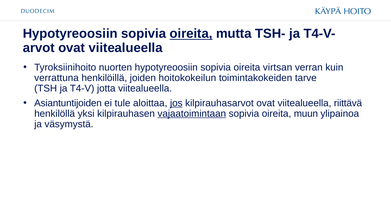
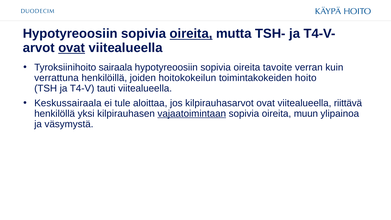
ovat at (72, 48) underline: none -> present
nuorten: nuorten -> sairaala
virtsan: virtsan -> tavoite
tarve: tarve -> hoito
jotta: jotta -> tauti
Asiantuntijoiden: Asiantuntijoiden -> Keskussairaala
jos underline: present -> none
